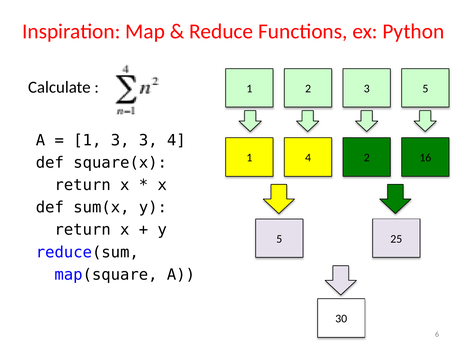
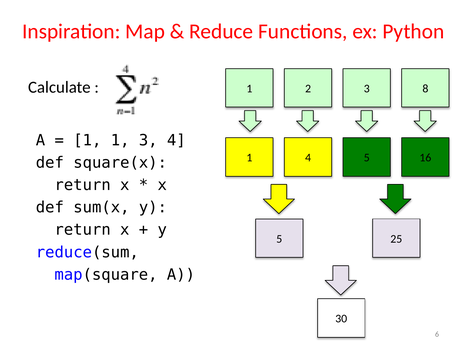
3 5: 5 -> 8
1 3: 3 -> 1
4 2: 2 -> 5
